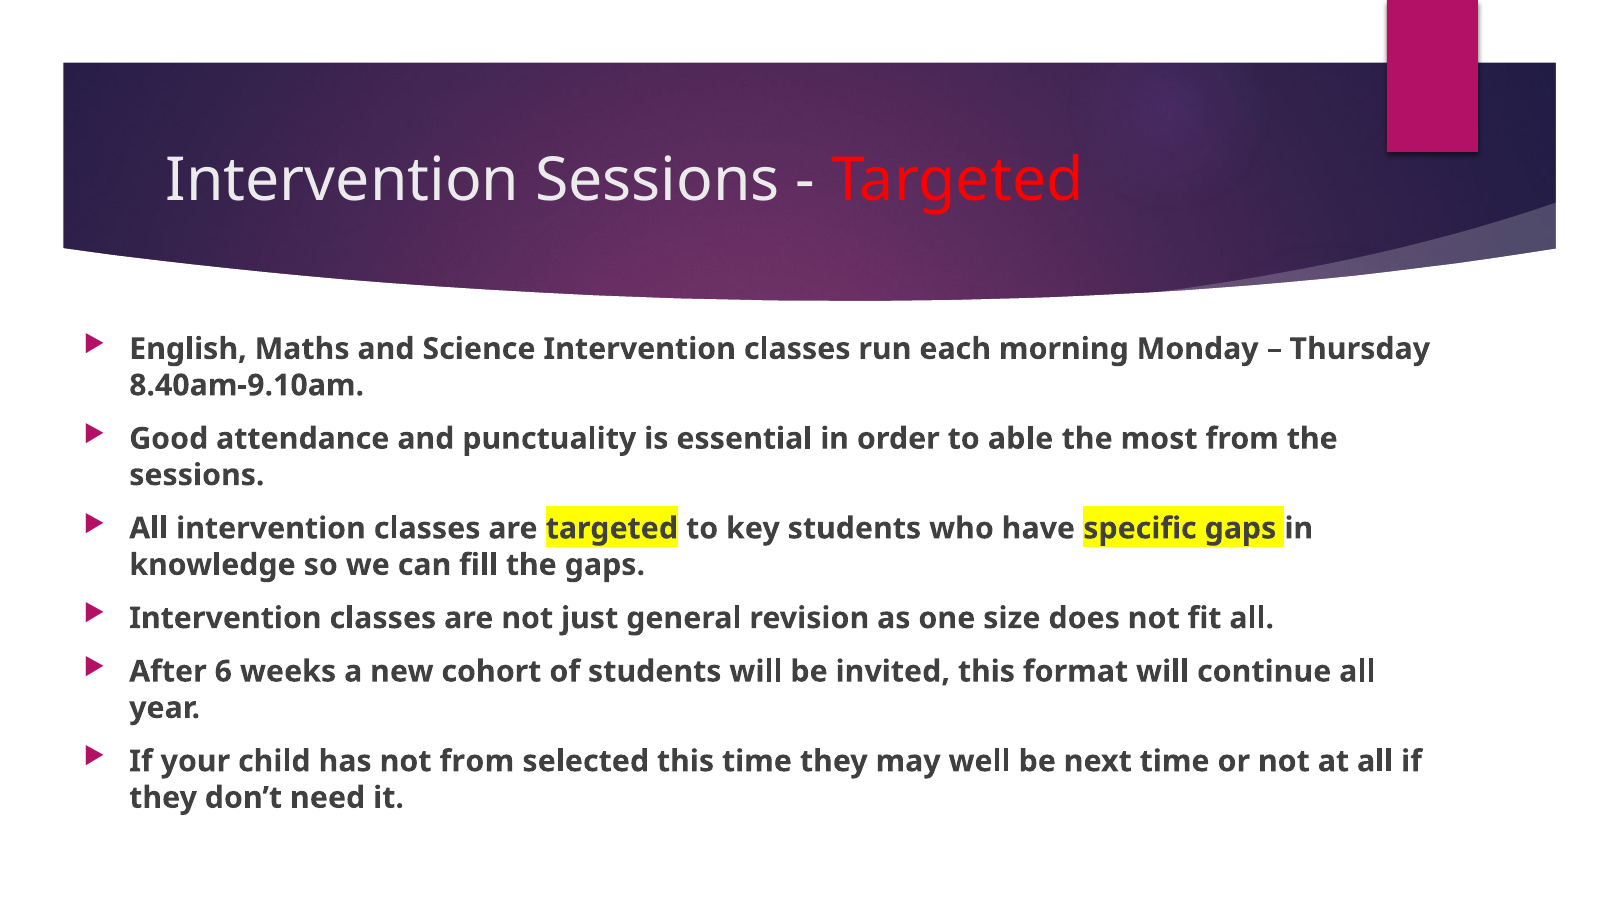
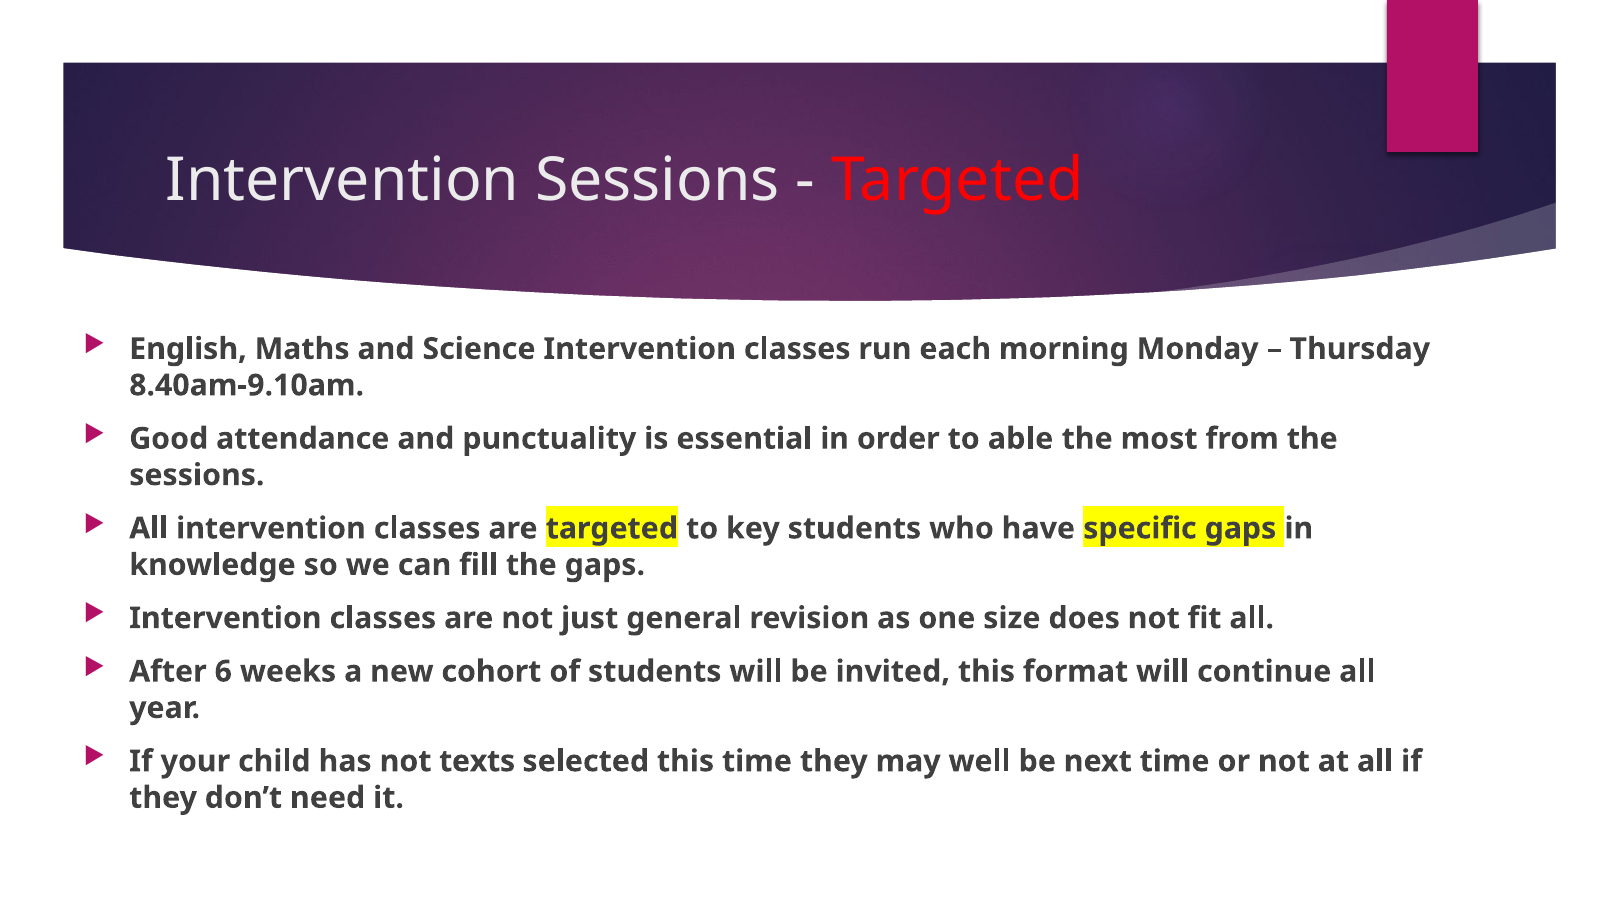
not from: from -> texts
